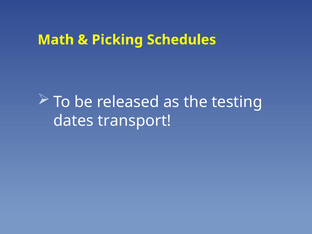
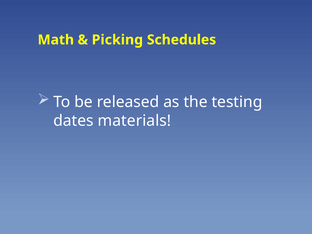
transport: transport -> materials
